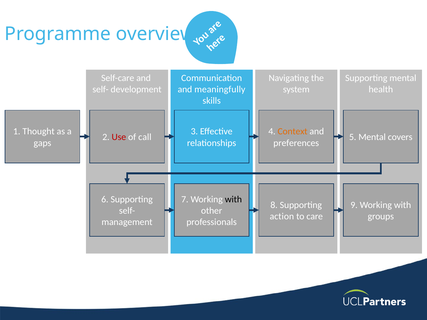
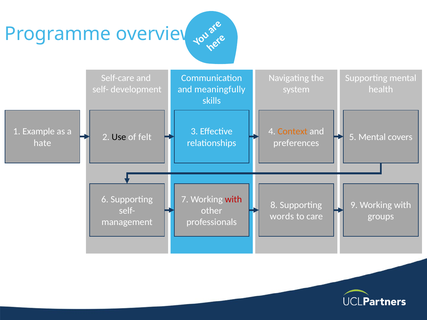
Thought: Thought -> Example
Use colour: red -> black
call: call -> felt
gaps: gaps -> hate
with at (233, 200) colour: black -> red
action: action -> words
